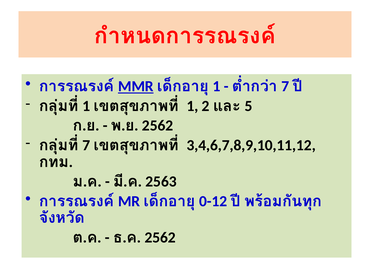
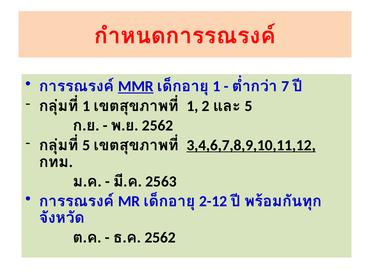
7 at (86, 145): 7 -> 5
3,4,6,7,8,9,10,11,12 underline: none -> present
0-12: 0-12 -> 2-12
